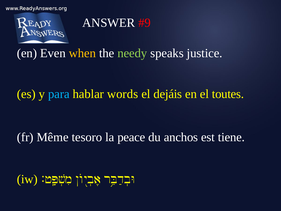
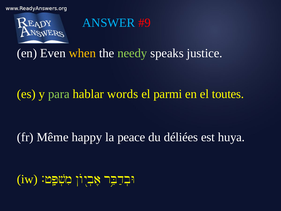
ANSWER colour: white -> light blue
para colour: light blue -> light green
dejáis: dejáis -> parmi
tesoro: tesoro -> happy
anchos: anchos -> déliées
tiene: tiene -> huya
